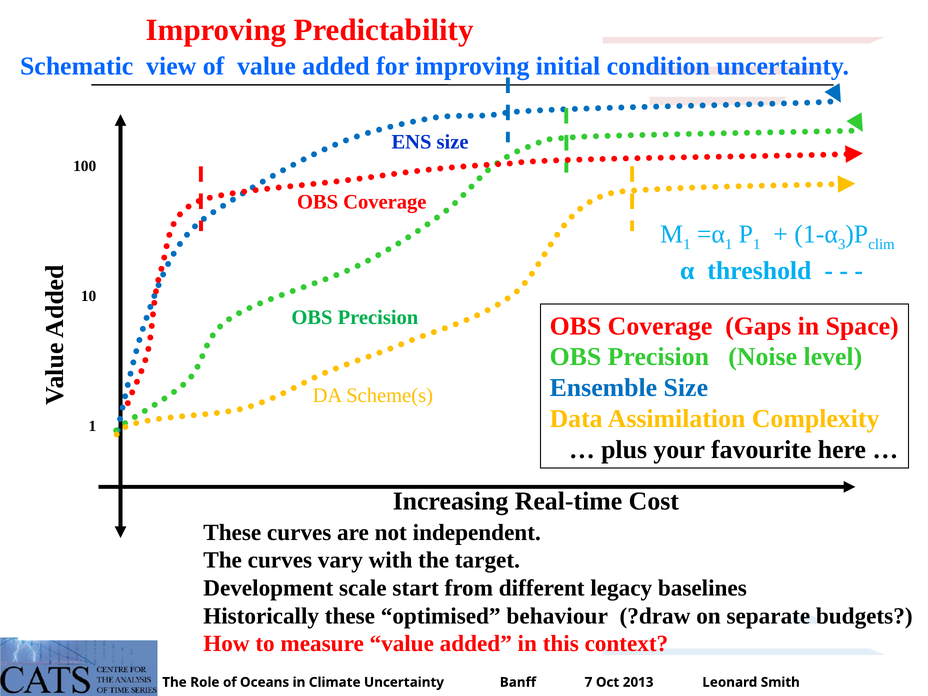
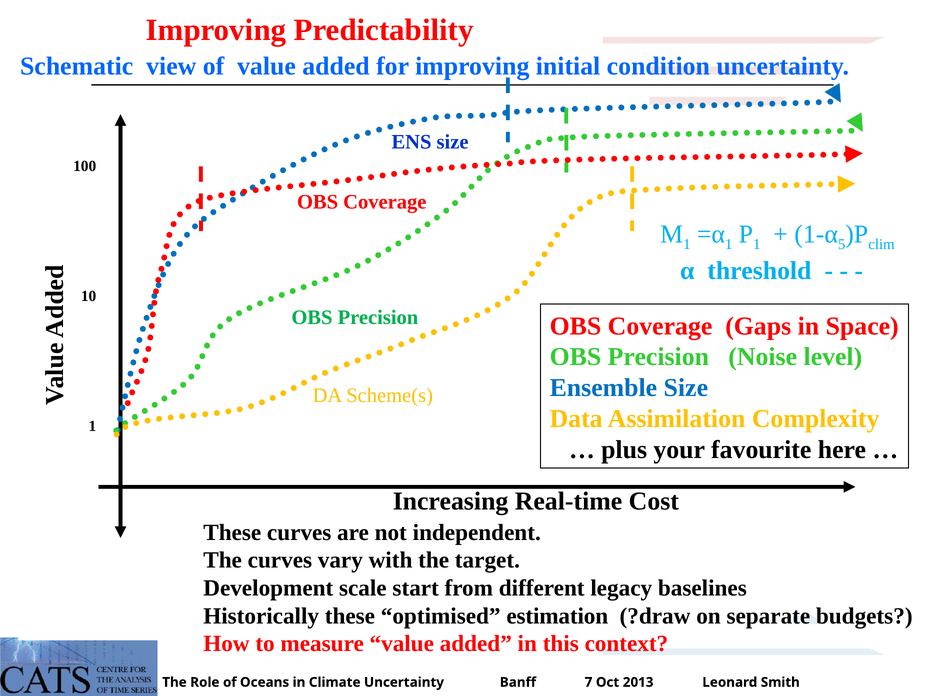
3: 3 -> 5
behaviour: behaviour -> estimation
